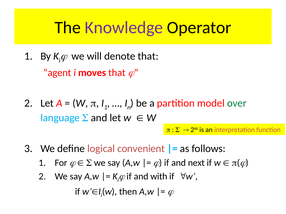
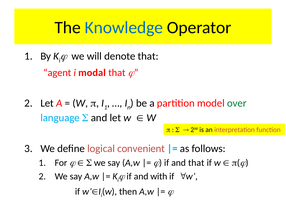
Knowledge colour: purple -> blue
moves: moves -> modal
and next: next -> that
